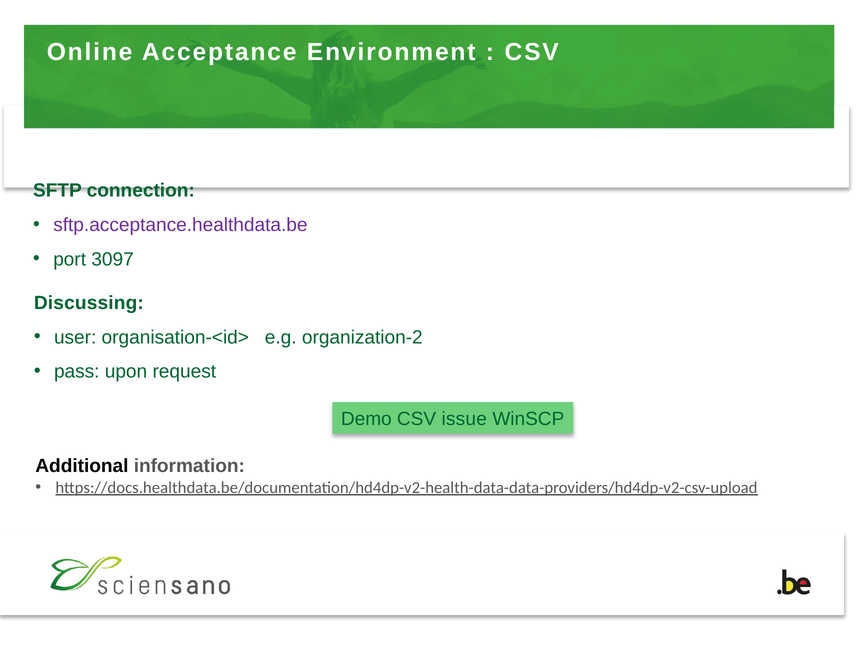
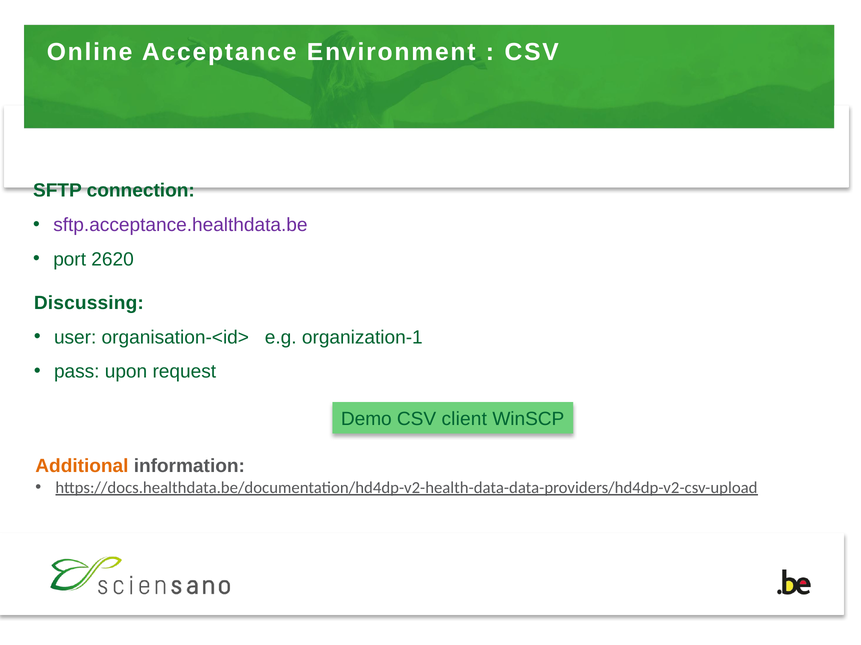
3097: 3097 -> 2620
organization-2: organization-2 -> organization-1
issue: issue -> client
Additional colour: black -> orange
